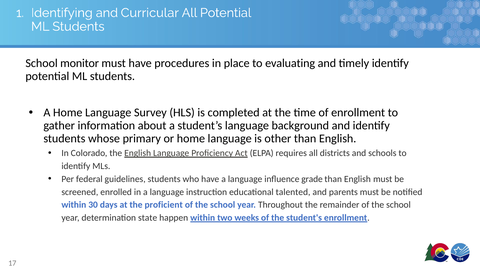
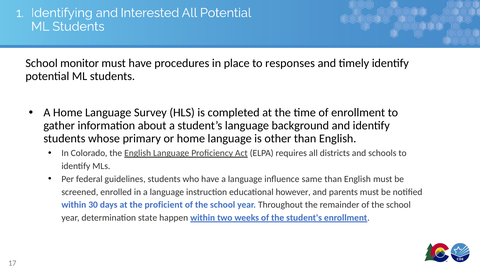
Curricular: Curricular -> Interested
evaluating: evaluating -> responses
grade: grade -> same
talented: talented -> however
